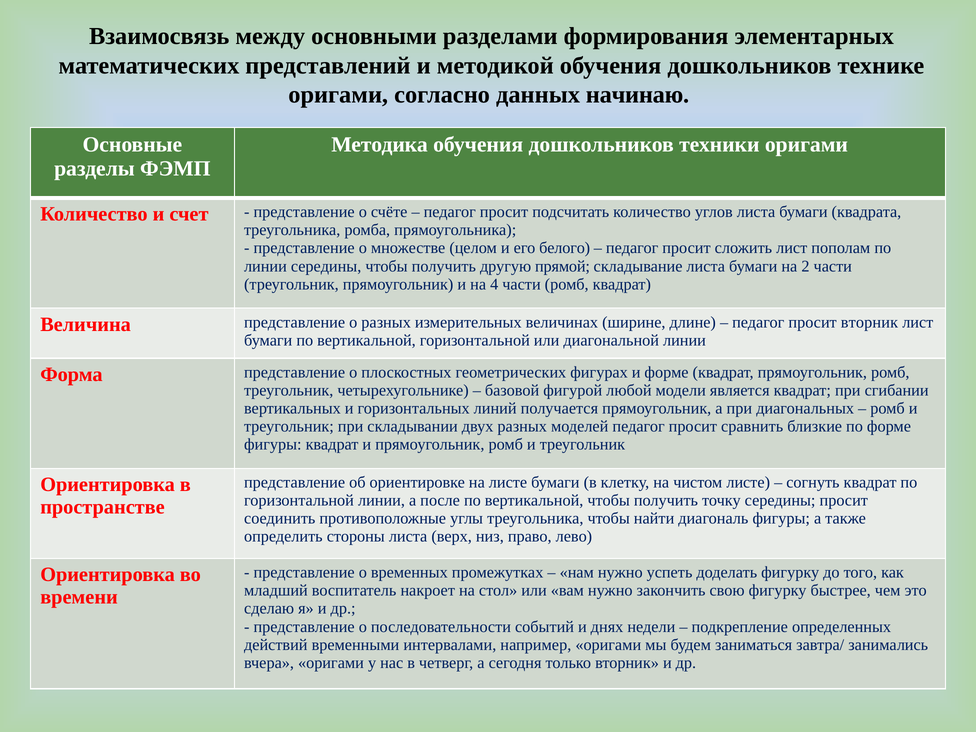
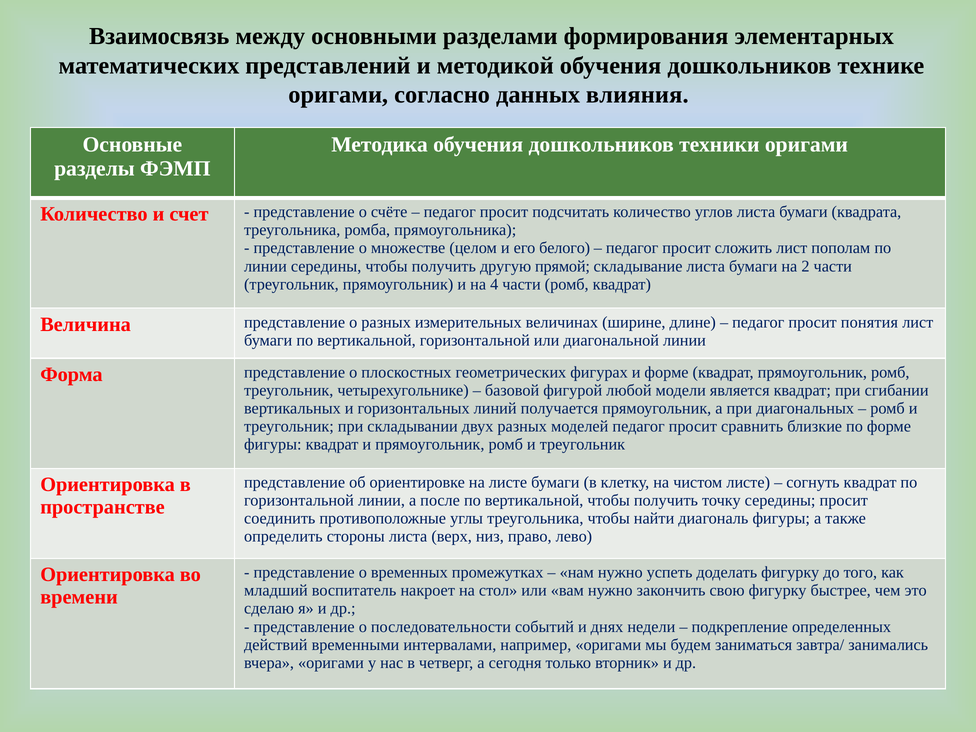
начинаю: начинаю -> влияния
просит вторник: вторник -> понятия
